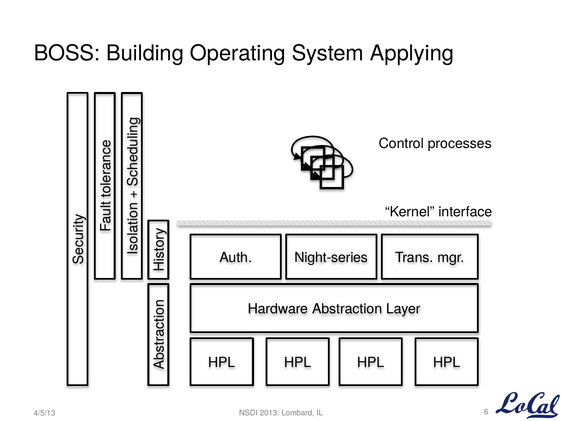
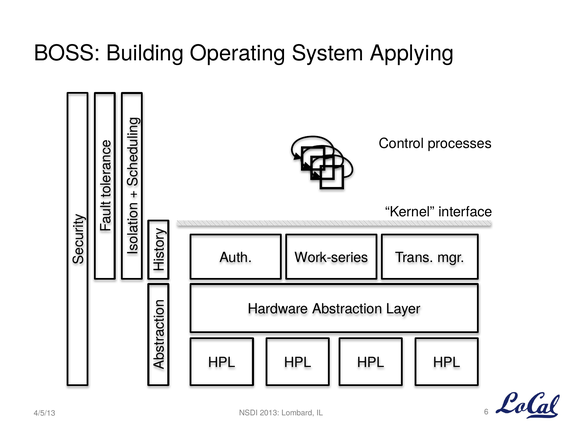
Night-series: Night-series -> Work-series
